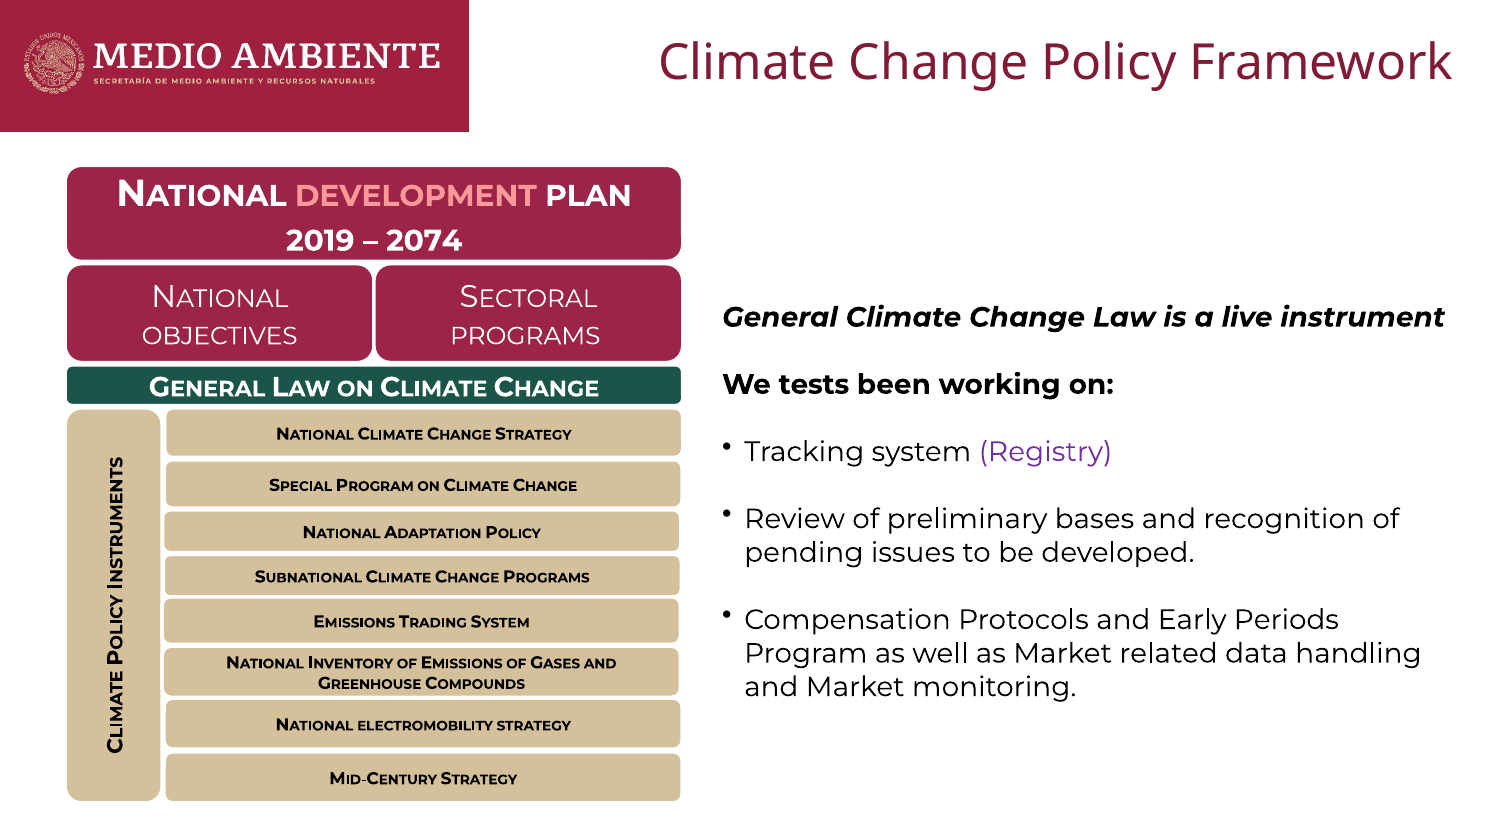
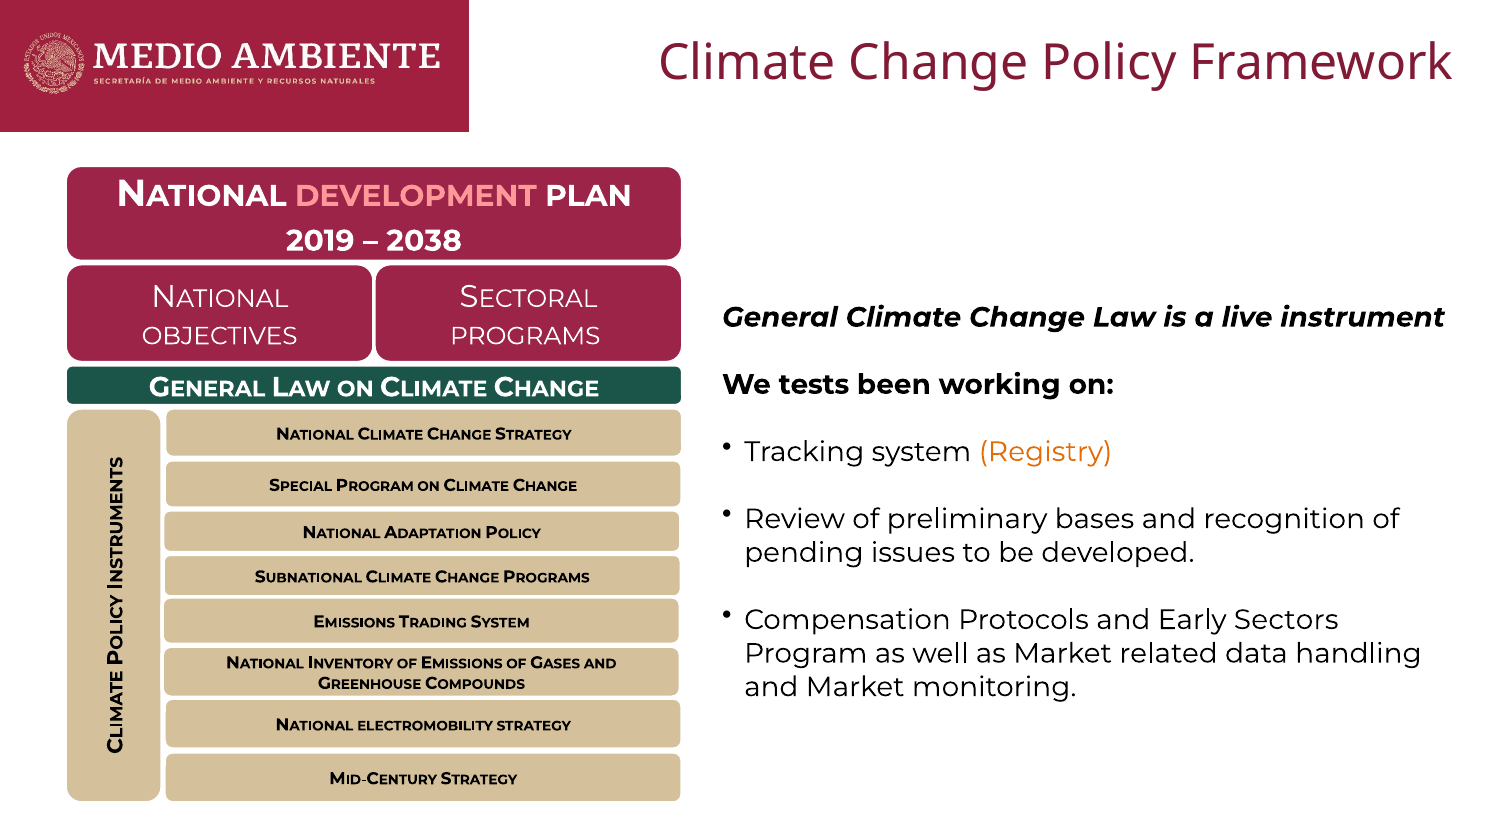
2074: 2074 -> 2038
Registry colour: purple -> orange
Periods: Periods -> Sectors
